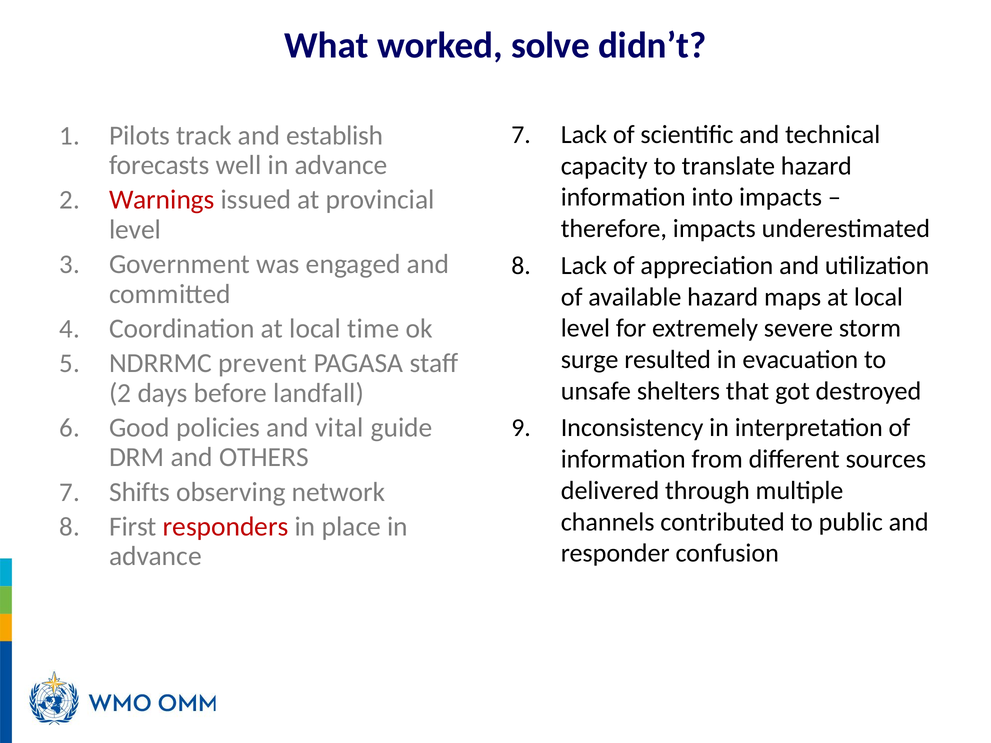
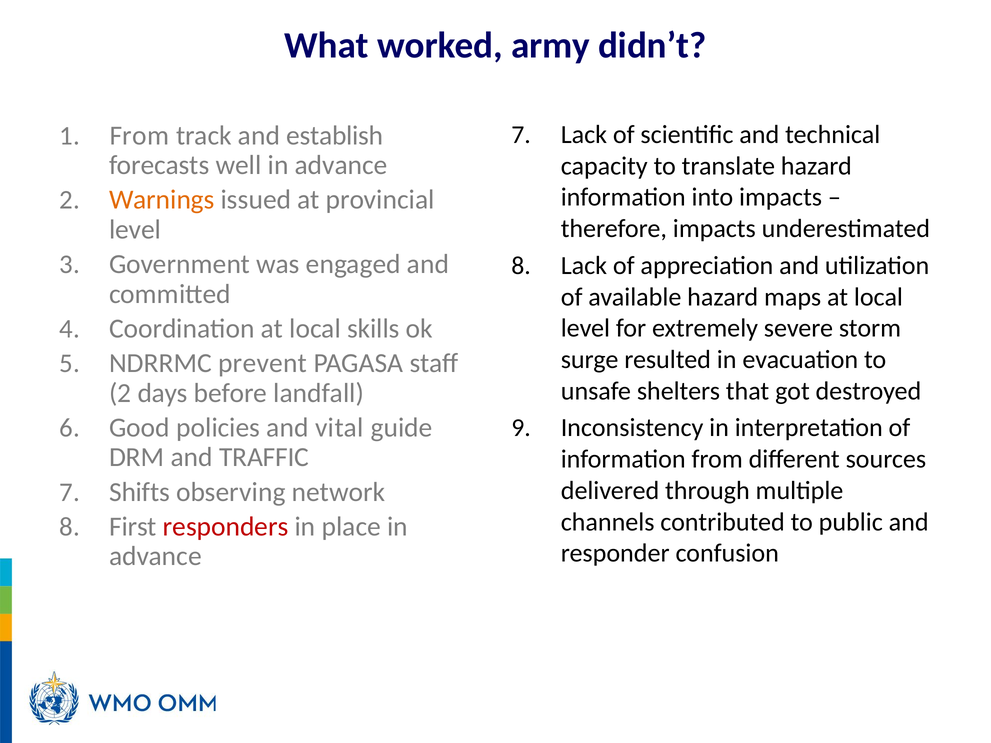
solve: solve -> army
Pilots at (139, 136): Pilots -> From
Warnings colour: red -> orange
time: time -> skills
OTHERS: OTHERS -> TRAFFIC
